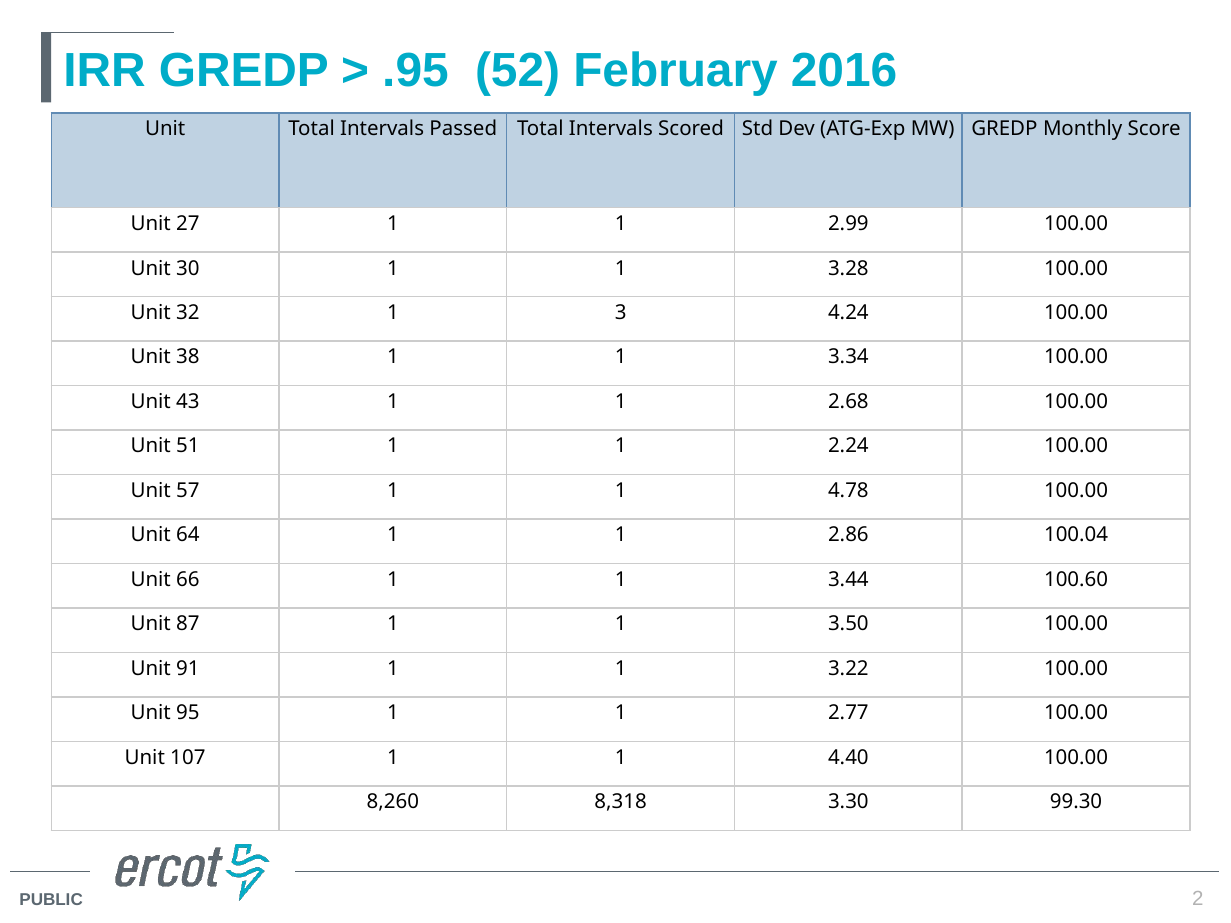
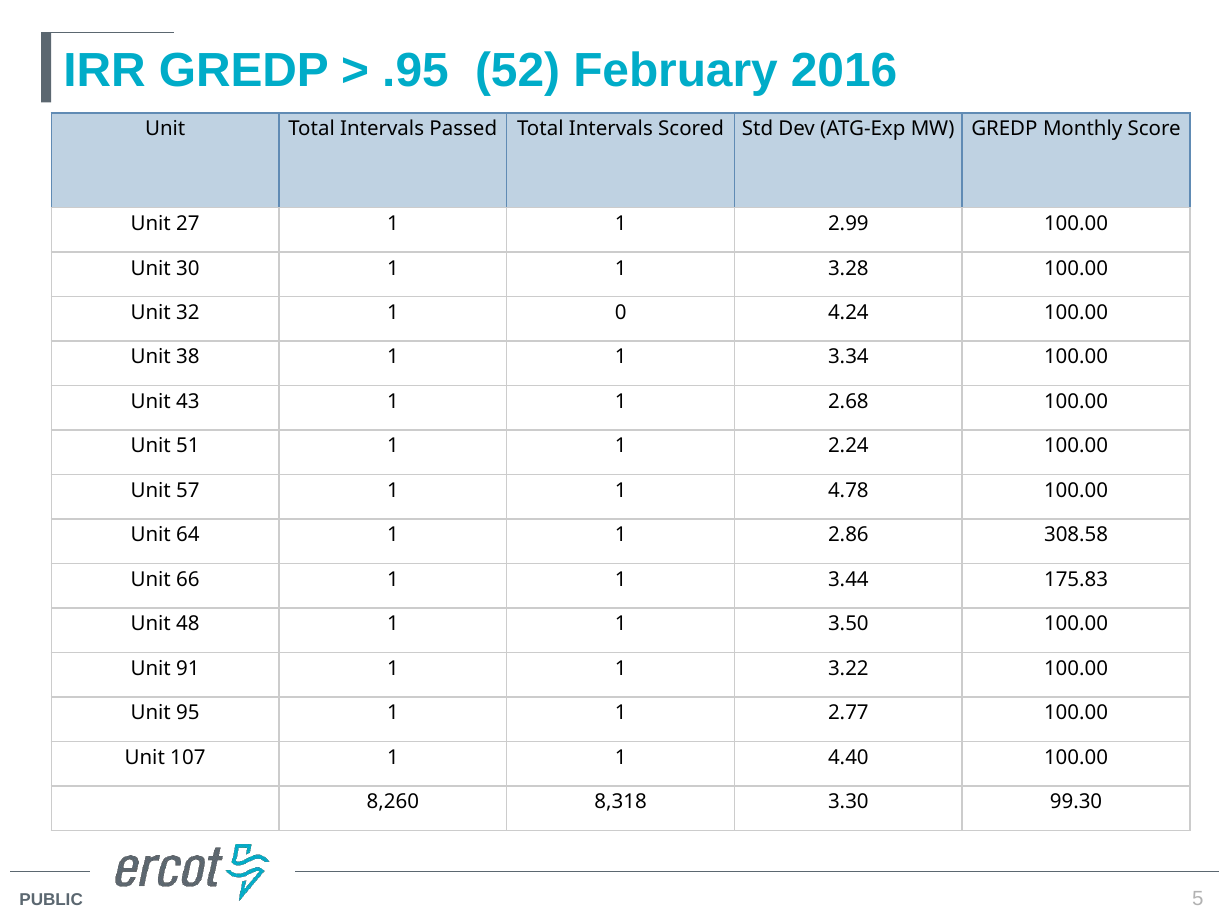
3: 3 -> 0
100.04: 100.04 -> 308.58
100.60: 100.60 -> 175.83
87: 87 -> 48
2: 2 -> 5
